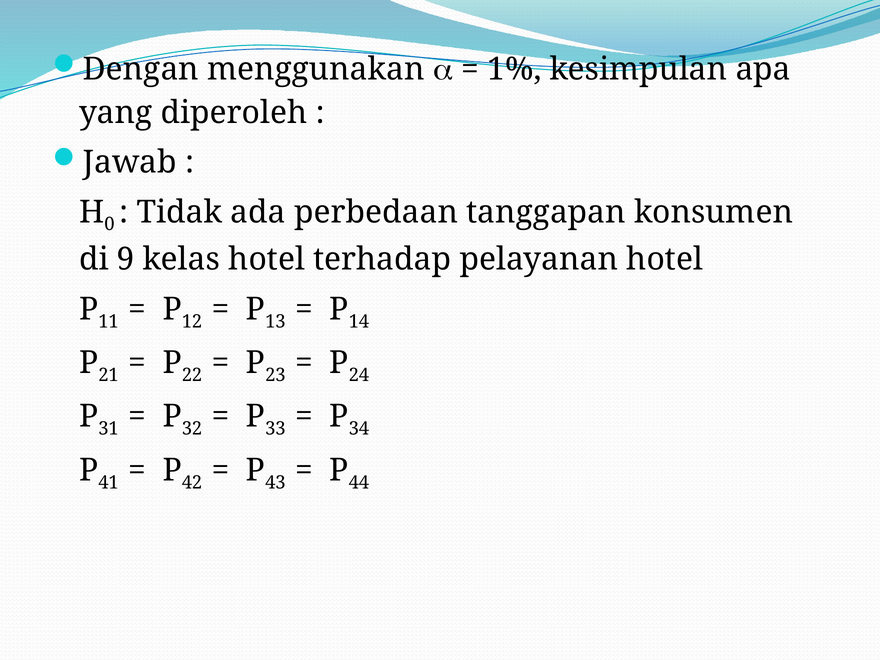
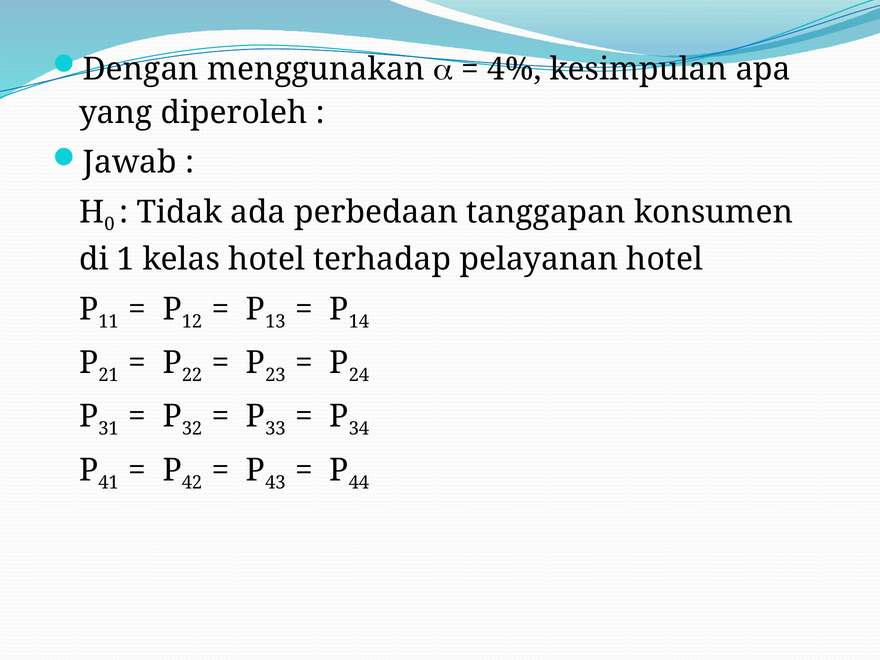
1%: 1% -> 4%
9: 9 -> 1
